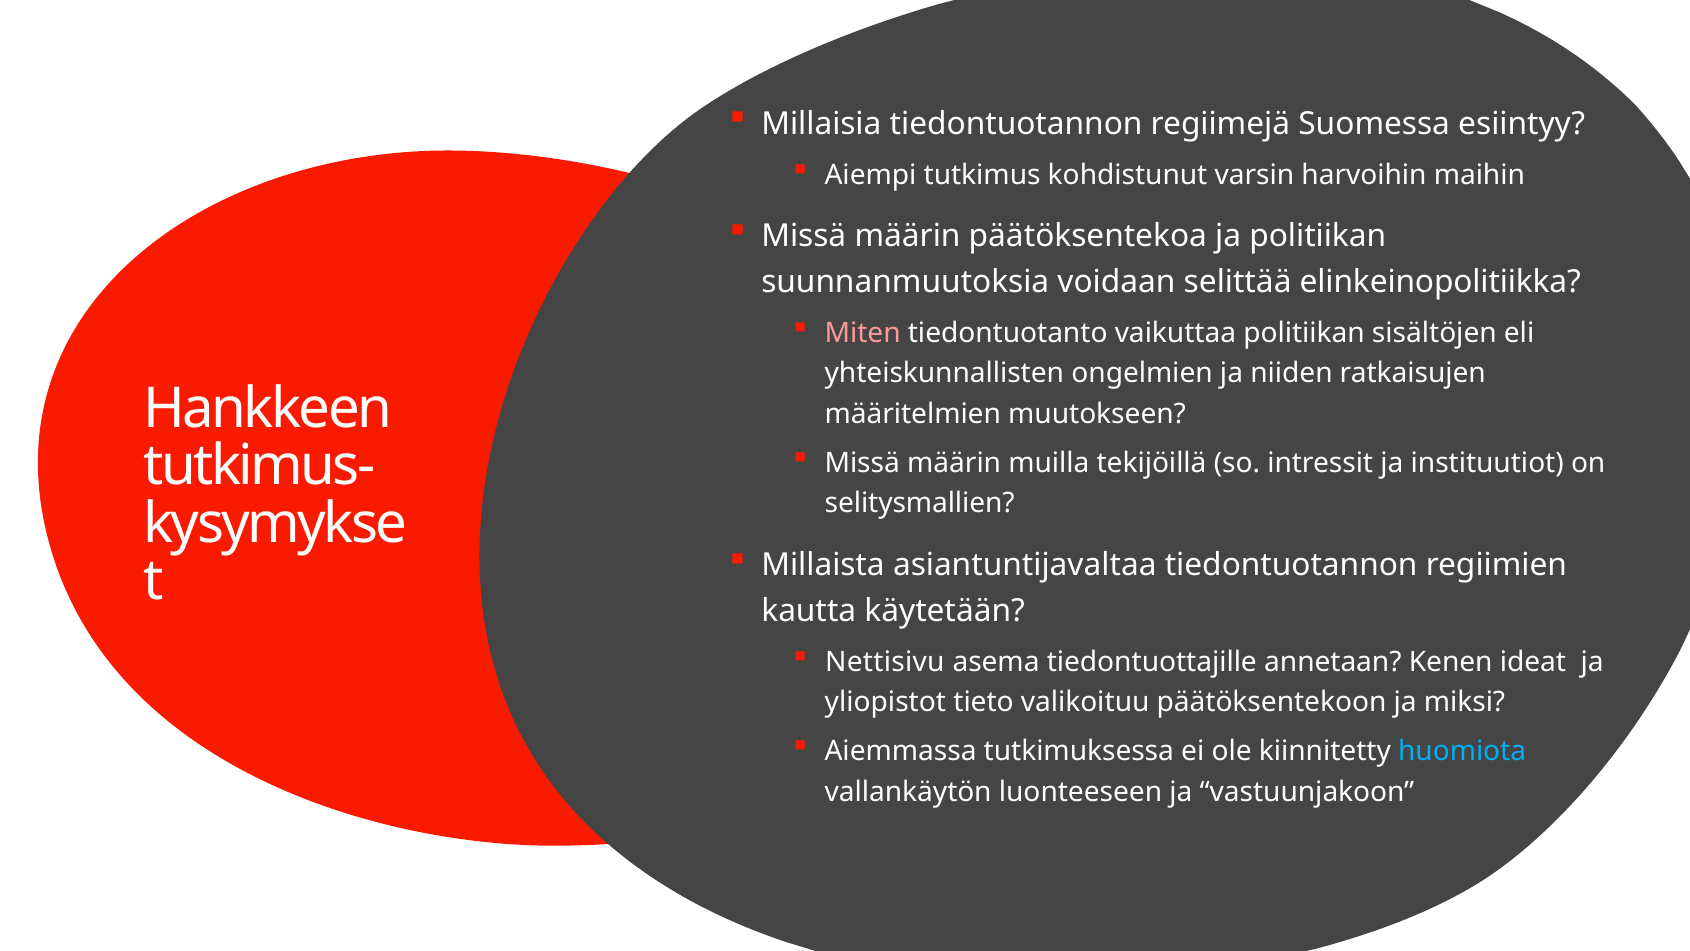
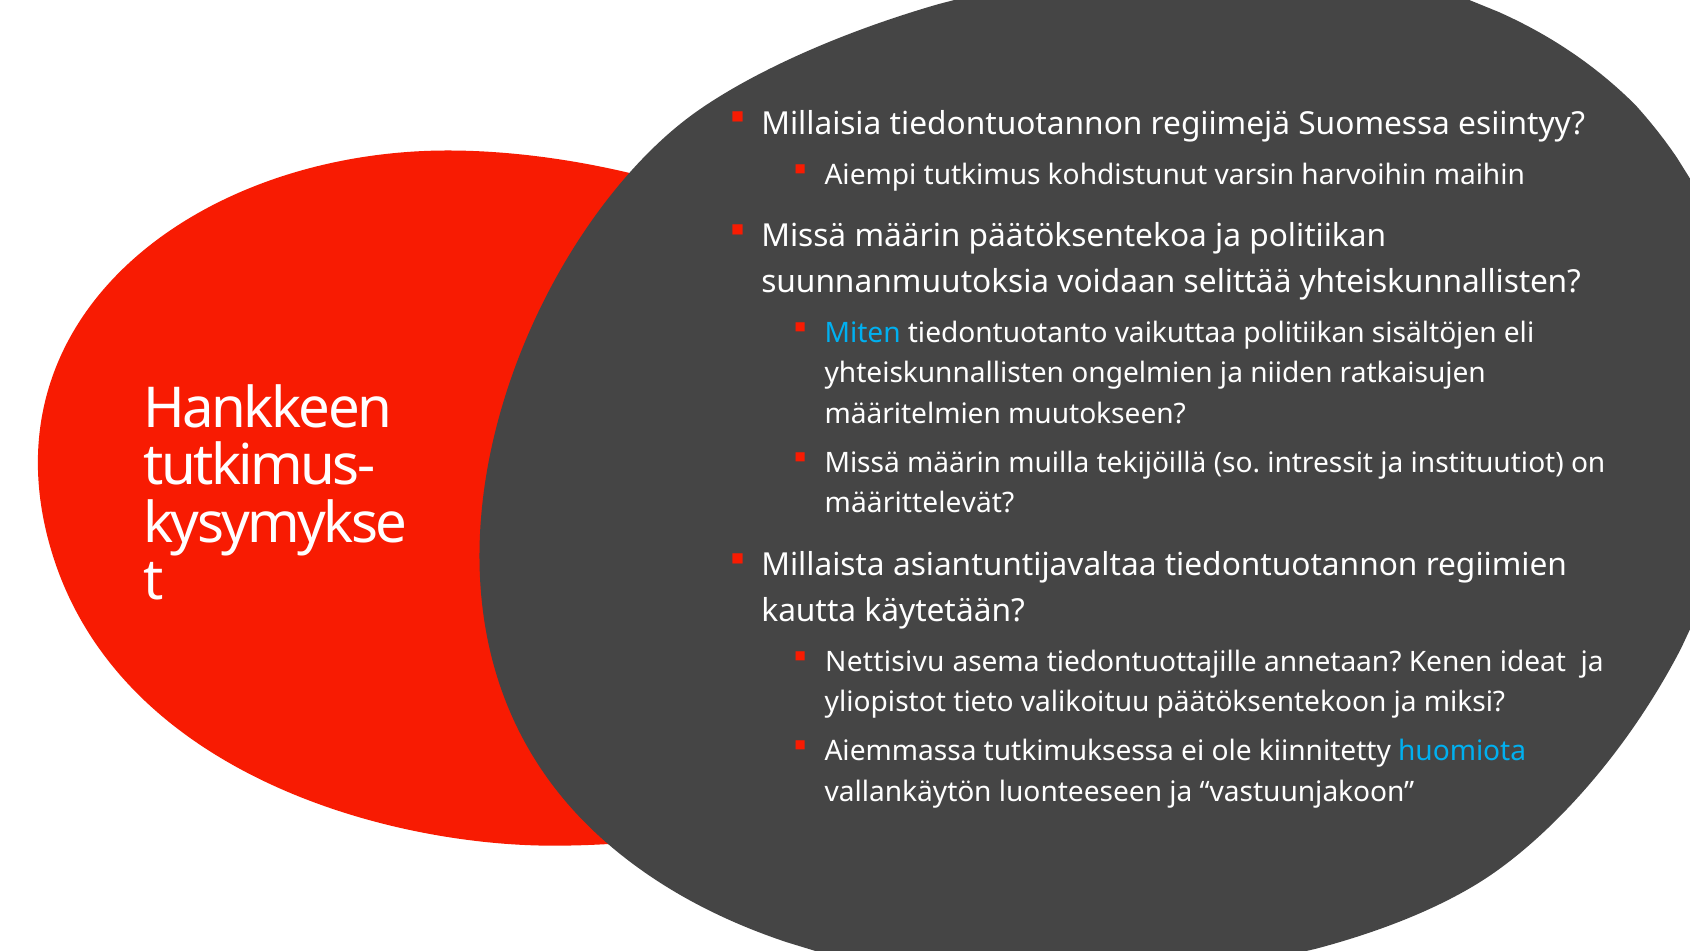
selittää elinkeinopolitiikka: elinkeinopolitiikka -> yhteiskunnallisten
Miten colour: pink -> light blue
selitysmallien: selitysmallien -> määrittelevät
